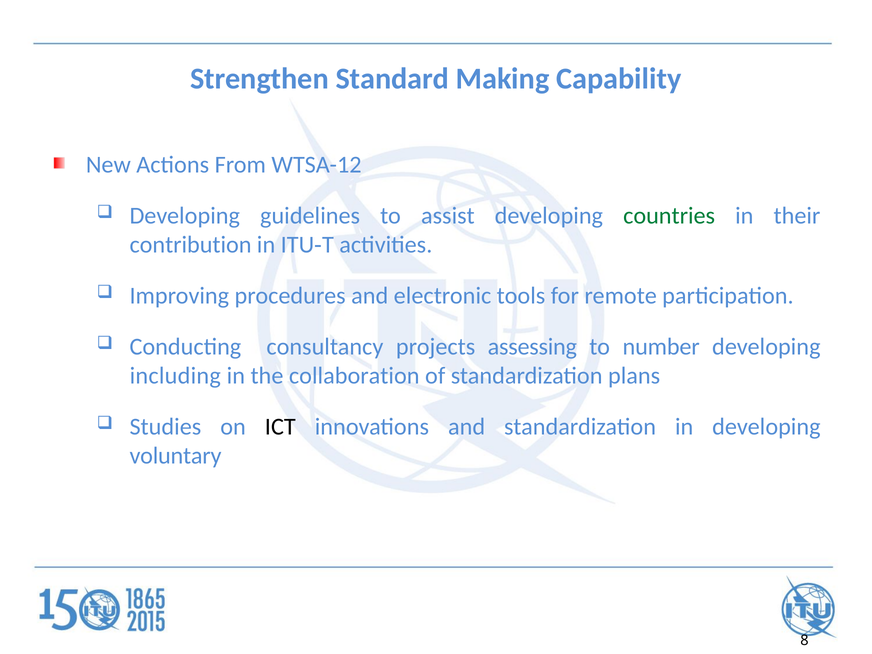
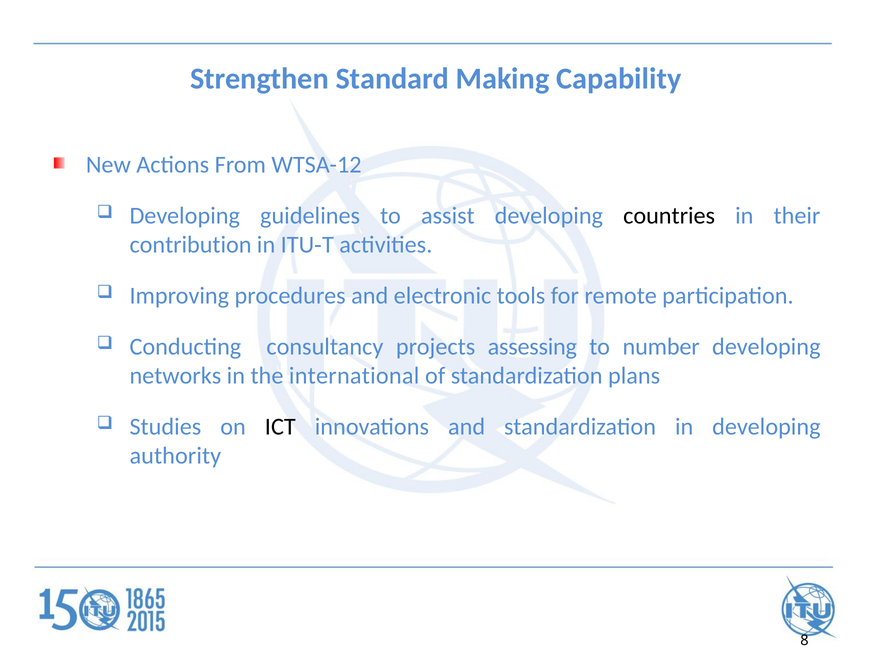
countries colour: green -> black
including: including -> networks
collaboration: collaboration -> international
voluntary: voluntary -> authority
